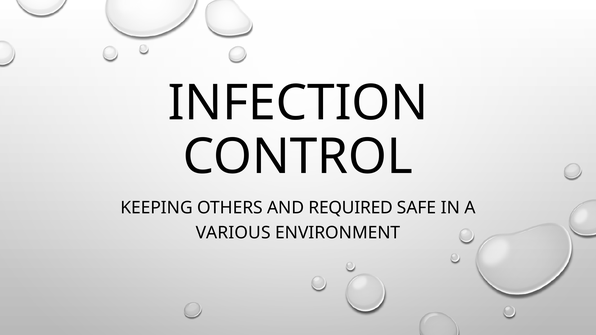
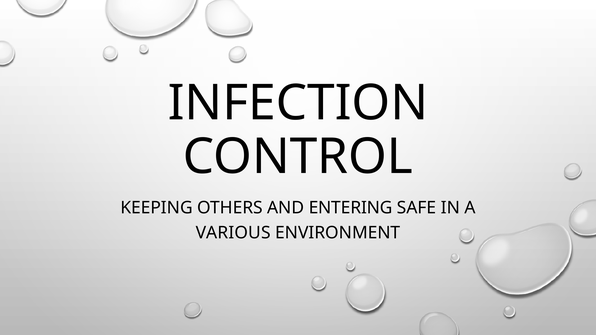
REQUIRED: REQUIRED -> ENTERING
